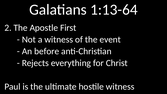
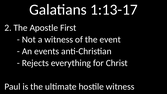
1:13-64: 1:13-64 -> 1:13-17
before: before -> events
